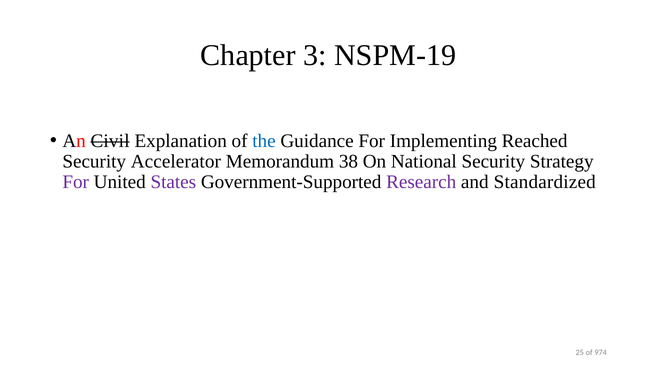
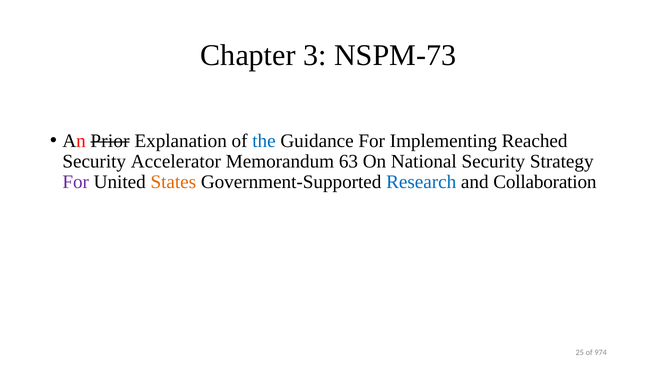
NSPM-19: NSPM-19 -> NSPM-73
Civil: Civil -> Prior
38: 38 -> 63
States colour: purple -> orange
Research colour: purple -> blue
Standardized: Standardized -> Collaboration
